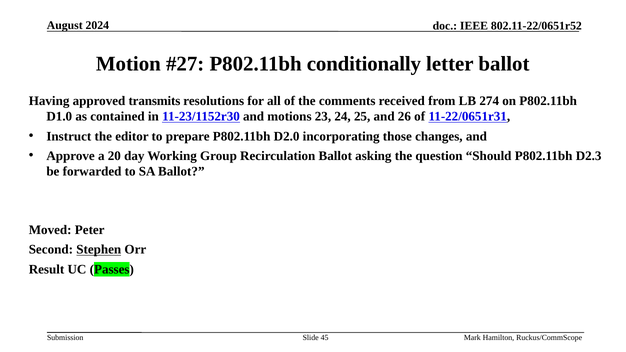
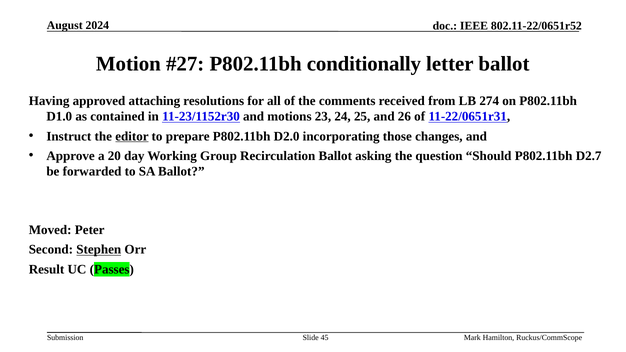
transmits: transmits -> attaching
editor underline: none -> present
D2.3: D2.3 -> D2.7
